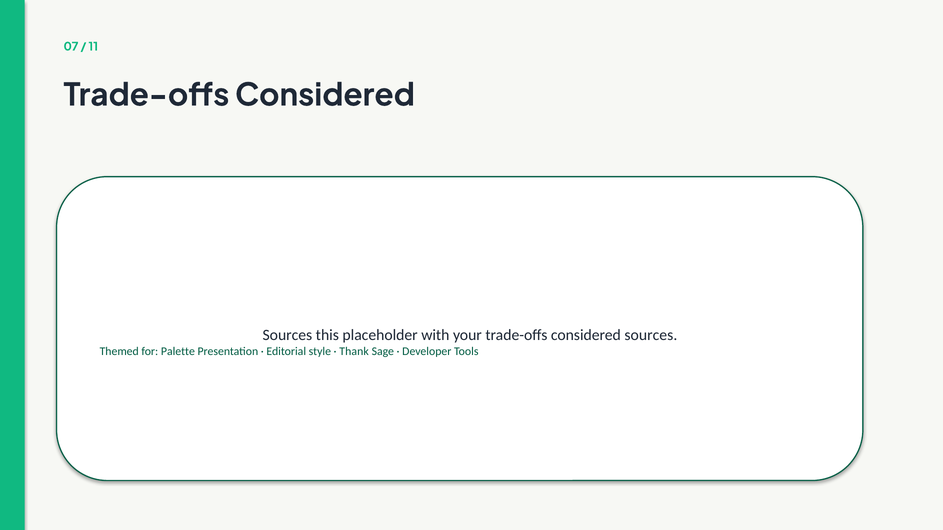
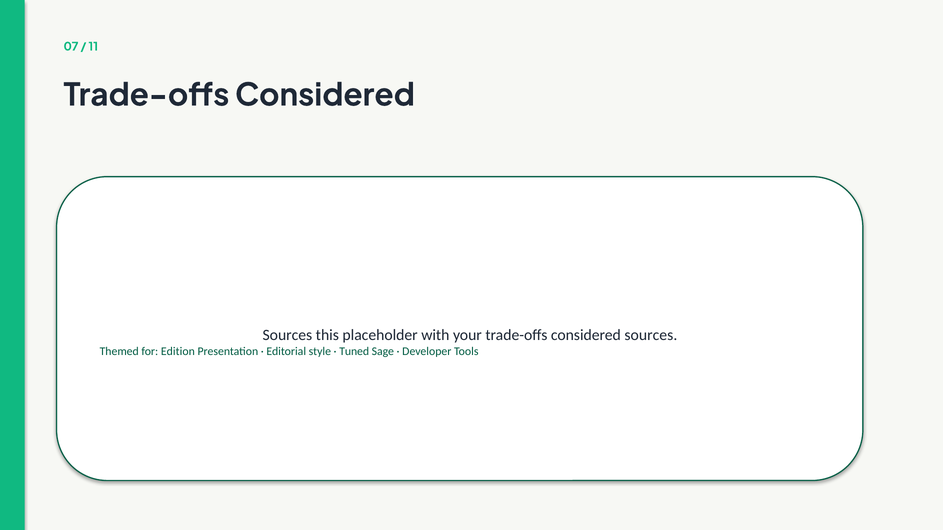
Palette: Palette -> Edition
Thank: Thank -> Tuned
